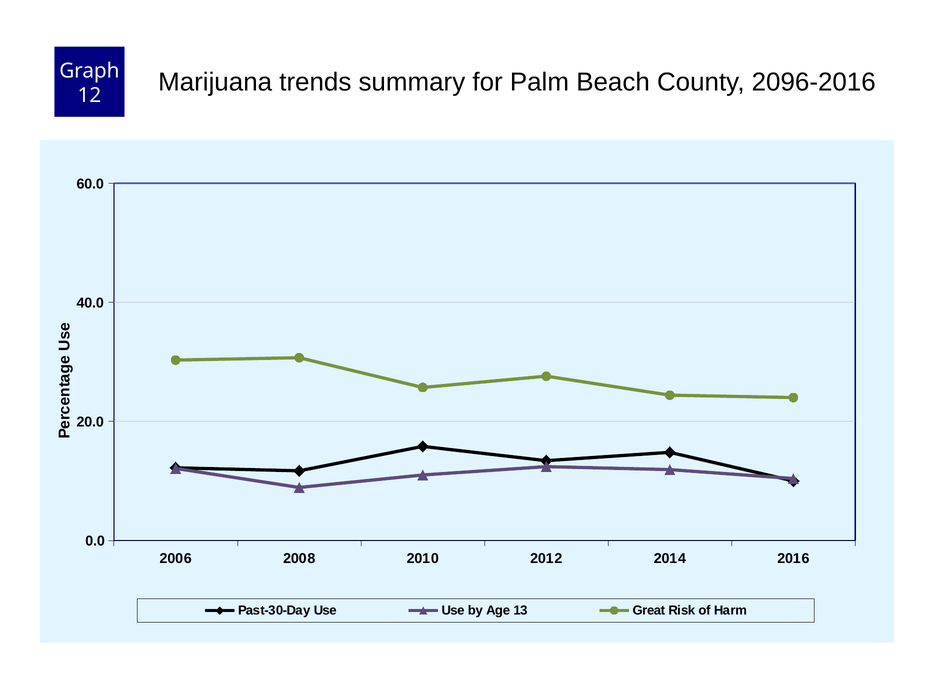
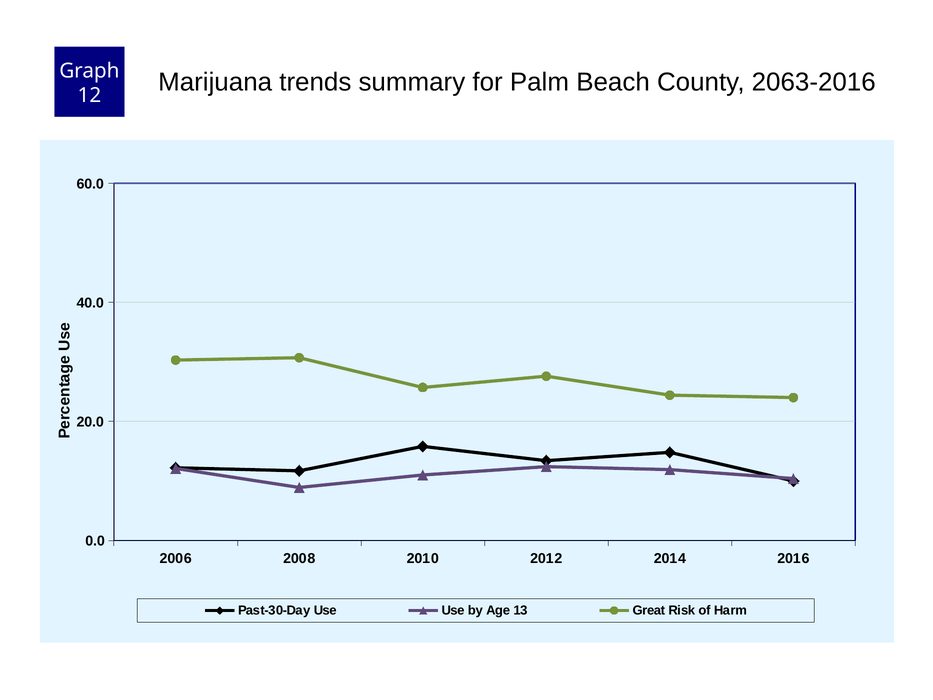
2096-2016: 2096-2016 -> 2063-2016
